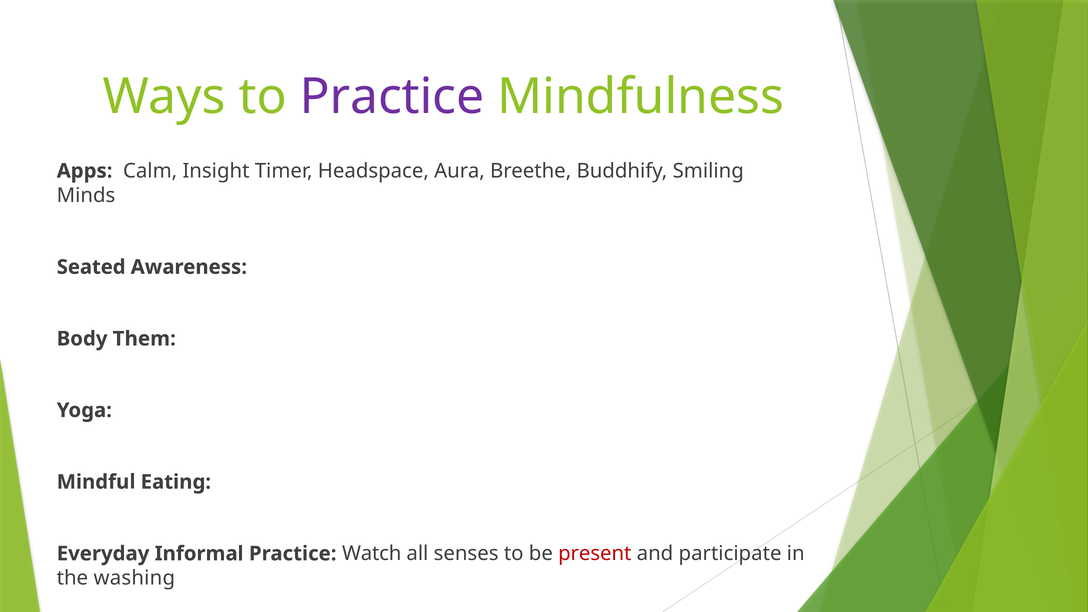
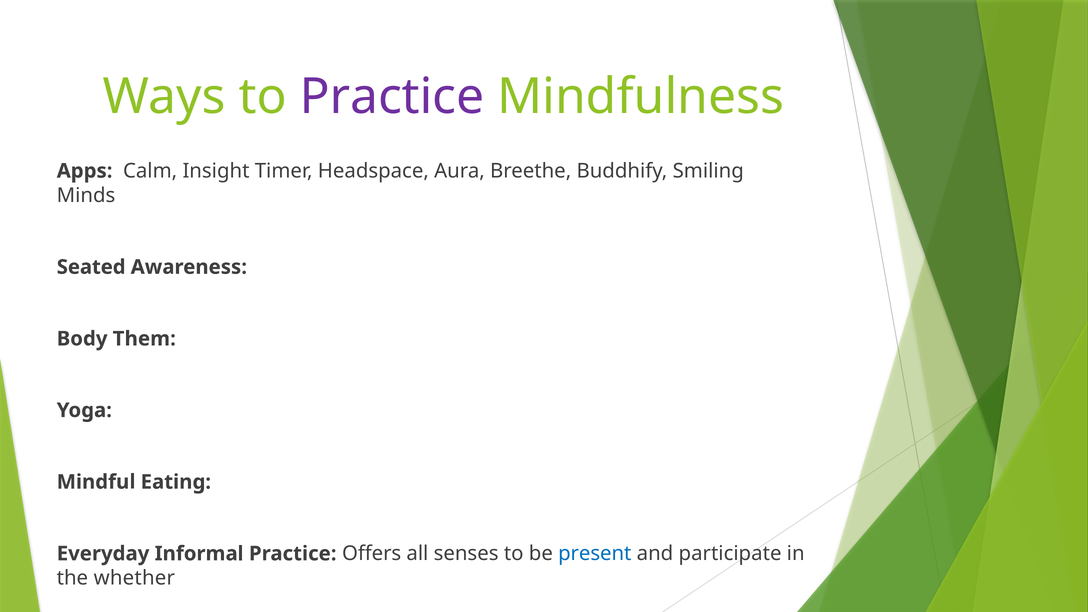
Watch: Watch -> Offers
present colour: red -> blue
washing: washing -> whether
